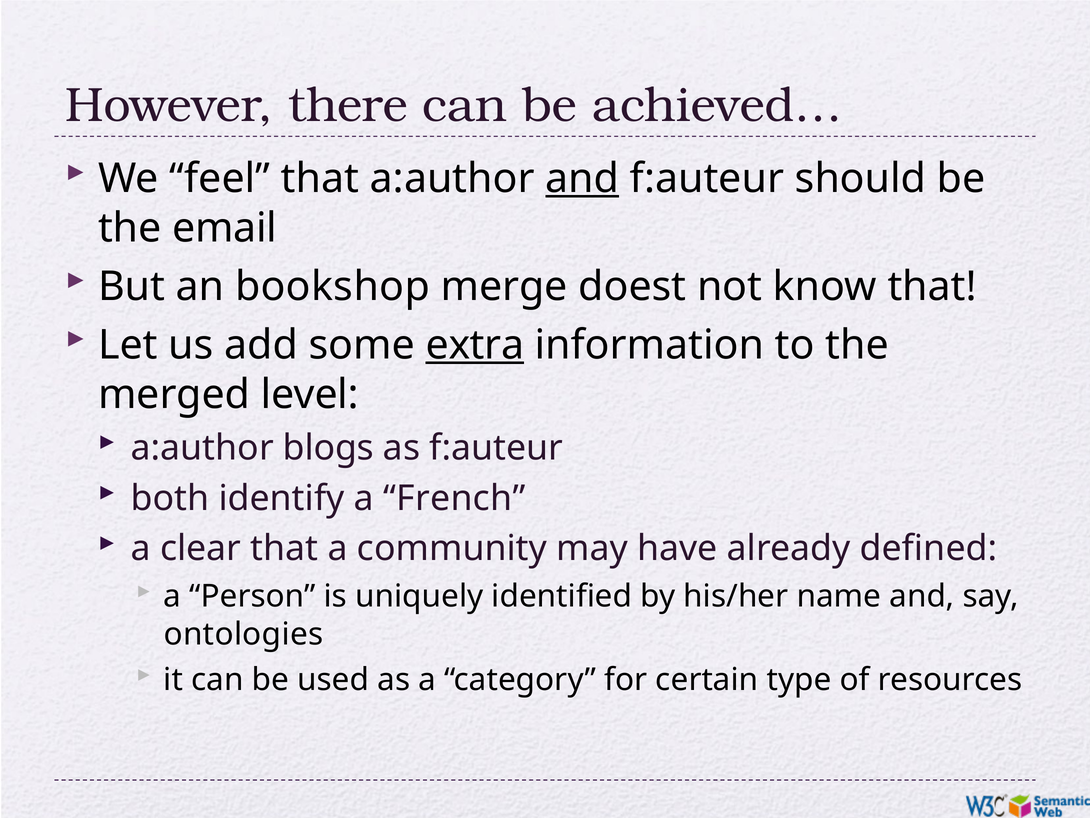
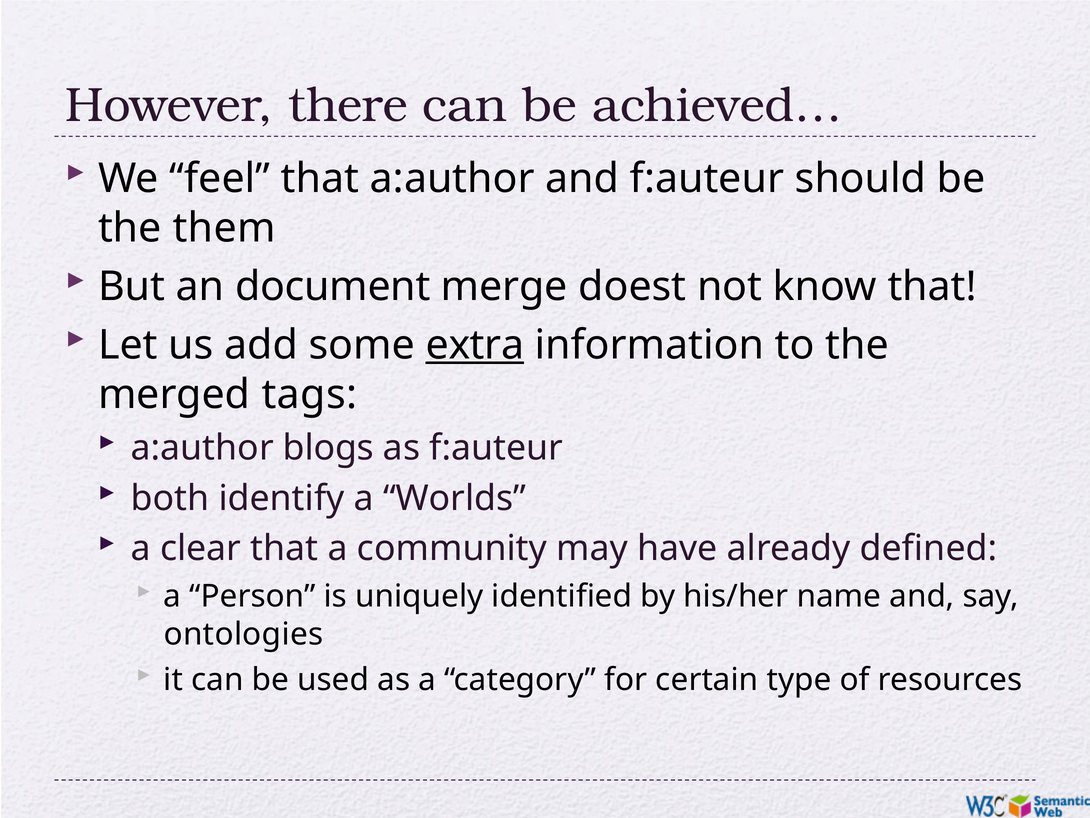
and at (582, 178) underline: present -> none
email: email -> them
bookshop: bookshop -> document
level: level -> tags
French: French -> Worlds
